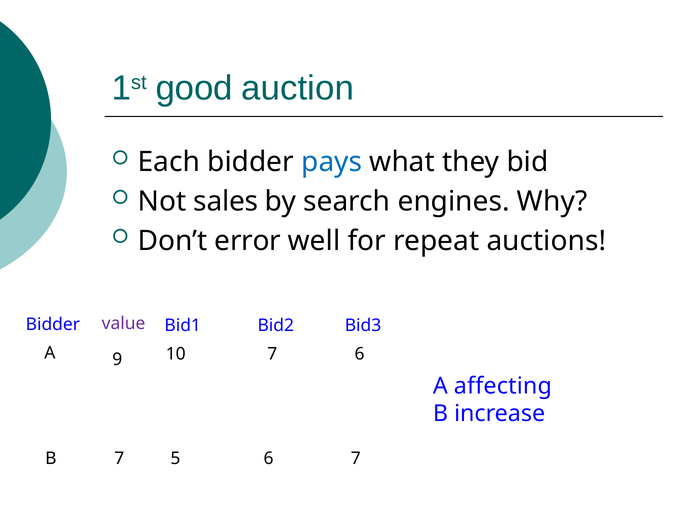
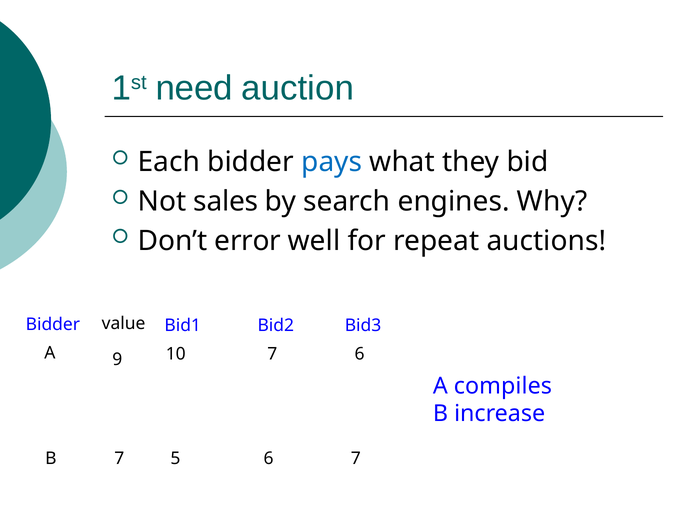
good: good -> need
value colour: purple -> black
affecting: affecting -> compiles
